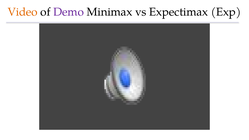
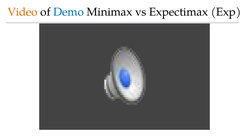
Demo colour: purple -> blue
